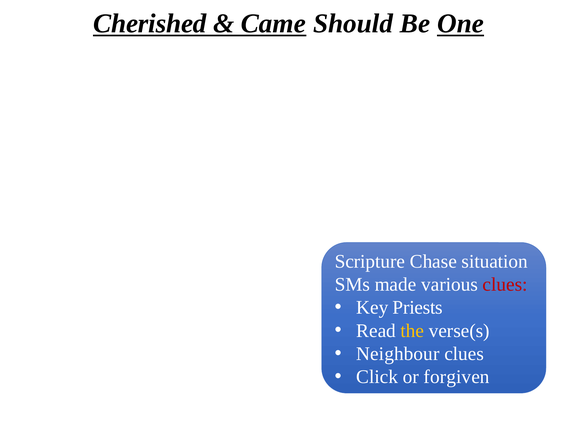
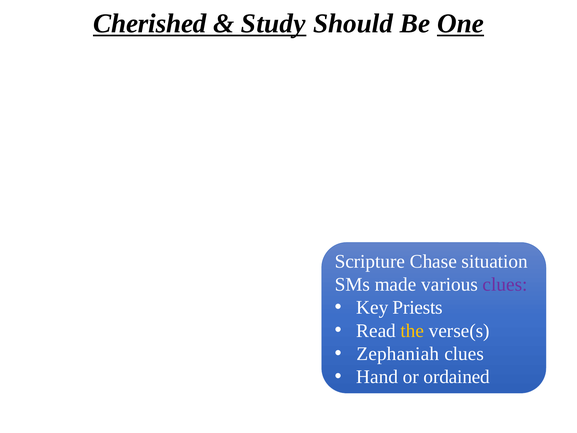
Came: Came -> Study
clues at (505, 284) colour: red -> purple
Neighbour: Neighbour -> Zephaniah
Click: Click -> Hand
forgiven: forgiven -> ordained
